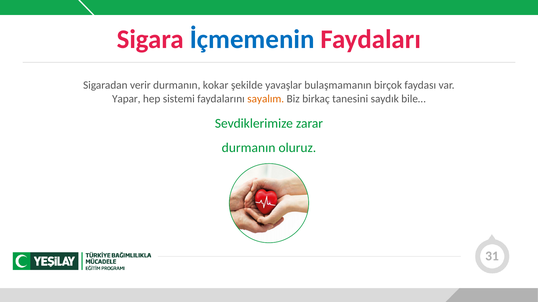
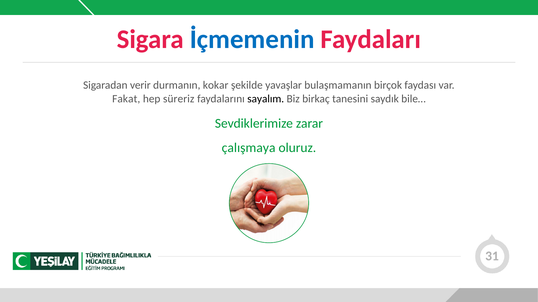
Yapar: Yapar -> Fakat
sistemi: sistemi -> süreriz
sayalım colour: orange -> black
durmanın at (249, 148): durmanın -> çalışmaya
